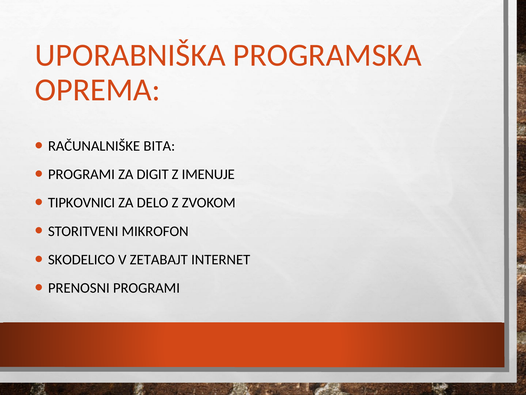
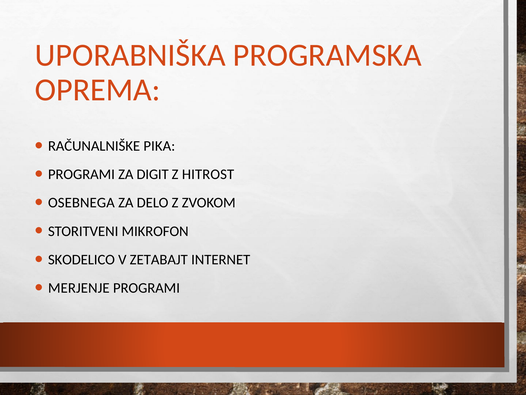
BITA: BITA -> PIKA
IMENUJE: IMENUJE -> HITROST
TIPKOVNICI: TIPKOVNICI -> OSEBNEGA
PRENOSNI: PRENOSNI -> MERJENJE
